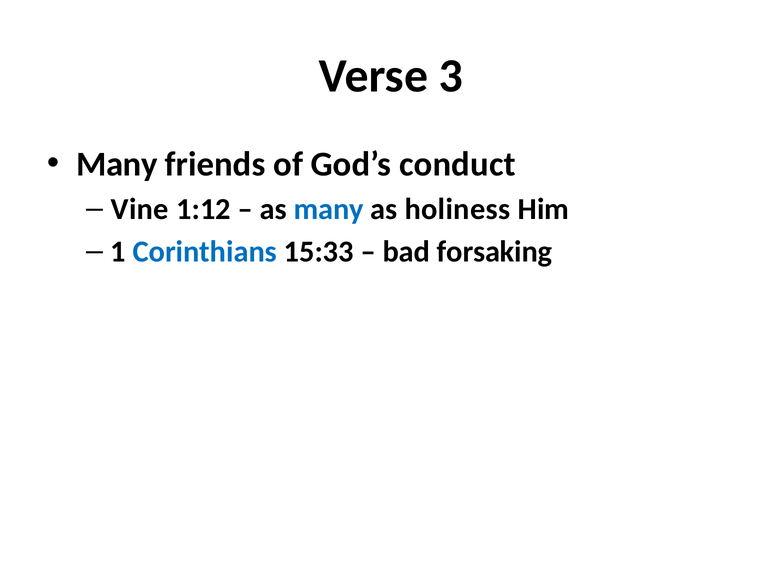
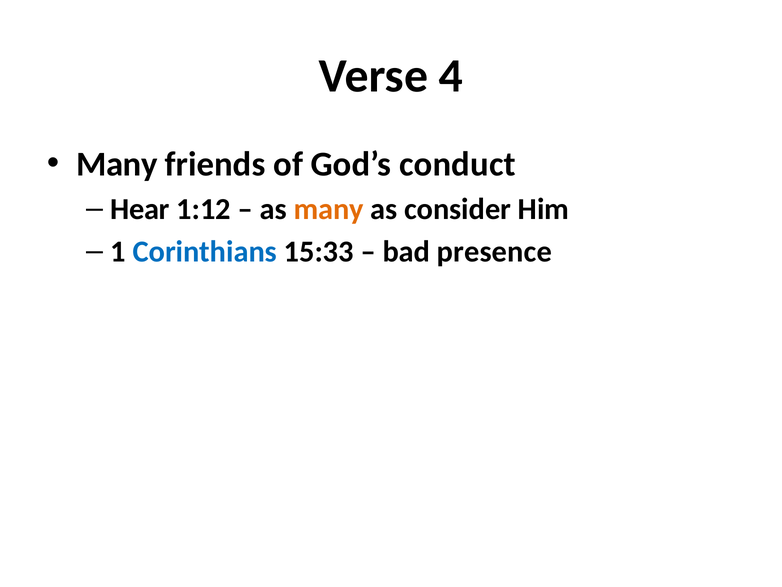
3: 3 -> 4
Vine: Vine -> Hear
many at (329, 209) colour: blue -> orange
holiness: holiness -> consider
forsaking: forsaking -> presence
